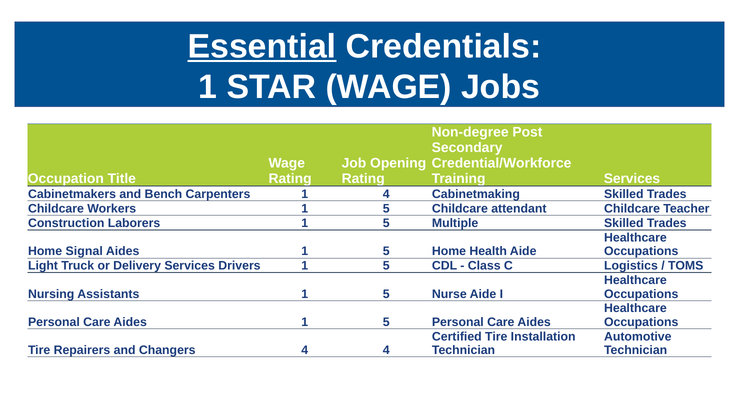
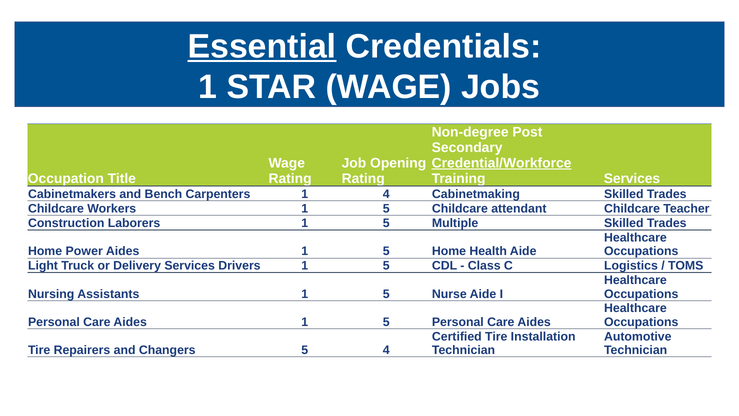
Credential/Workforce underline: none -> present
Signal: Signal -> Power
Changers 4: 4 -> 5
